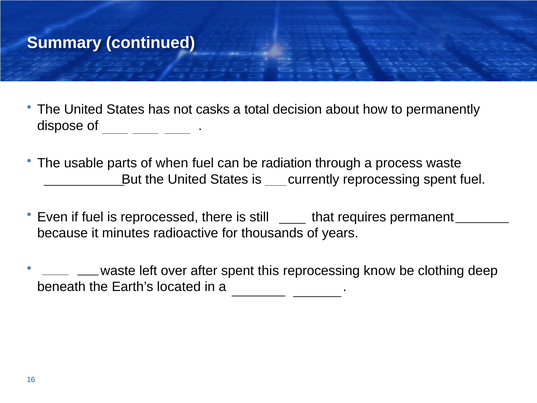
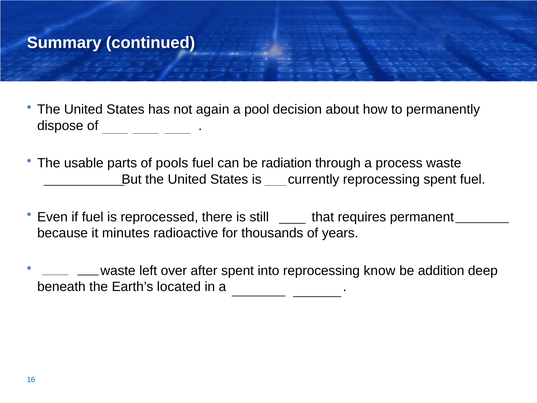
casks: casks -> again
total: total -> pool
when: when -> pools
this: this -> into
clothing: clothing -> addition
